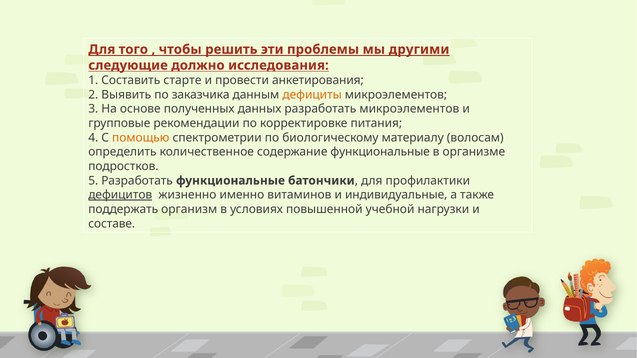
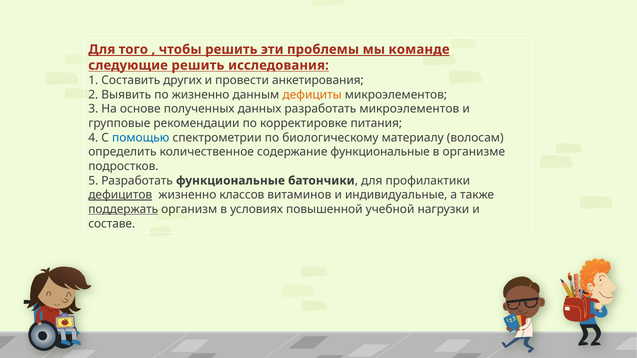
другими: другими -> команде
следующие должно: должно -> решить
старте: старте -> других
по заказчика: заказчика -> жизненно
помощью colour: orange -> blue
именно: именно -> классов
поддержать underline: none -> present
